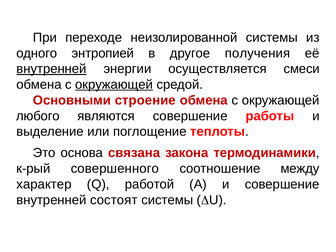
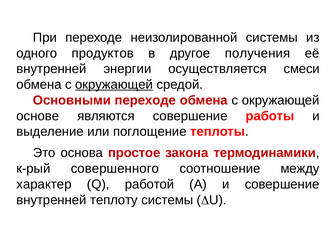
энтропией: энтропией -> продуктов
внутренней at (51, 69) underline: present -> none
Основными строение: строение -> переходе
любого: любого -> основе
связана: связана -> простое
состоят: состоят -> теплоту
